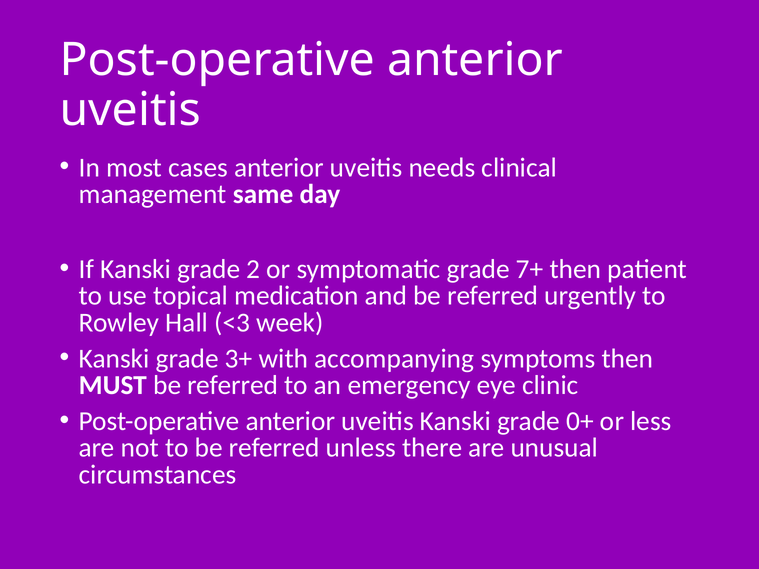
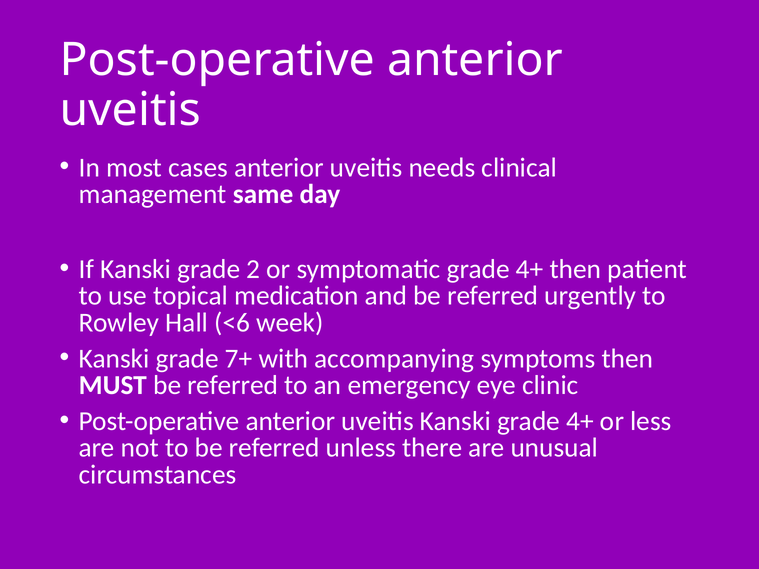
symptomatic grade 7+: 7+ -> 4+
<3: <3 -> <6
3+: 3+ -> 7+
Kanski grade 0+: 0+ -> 4+
